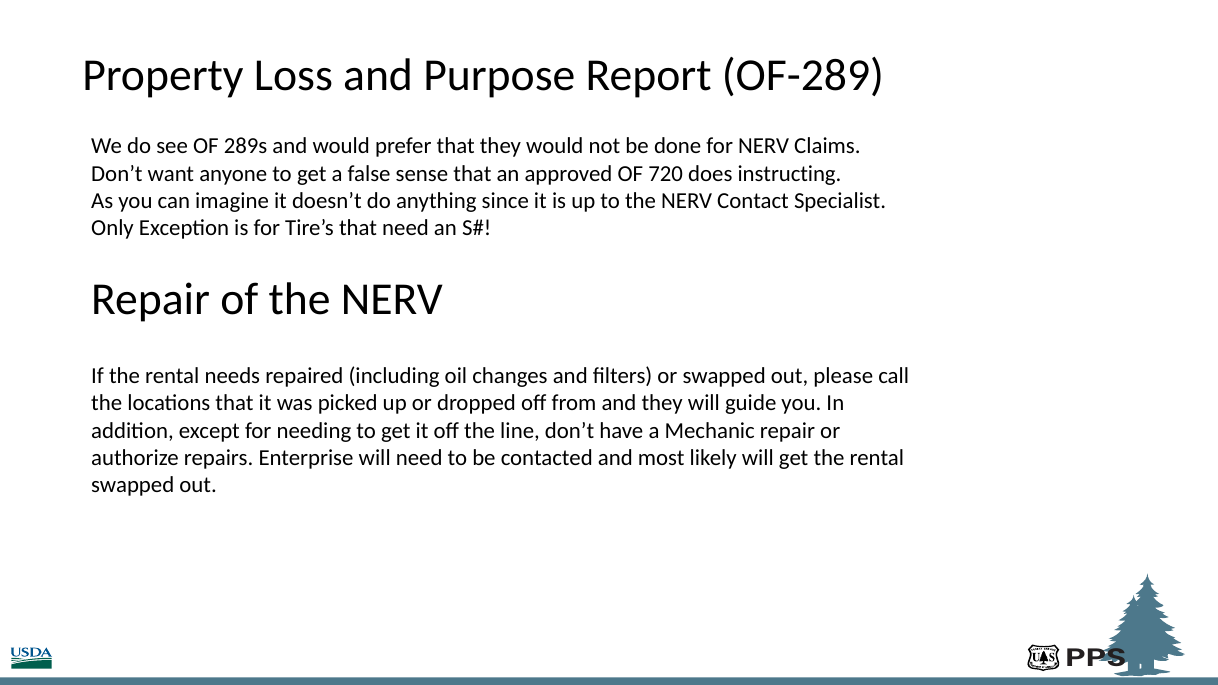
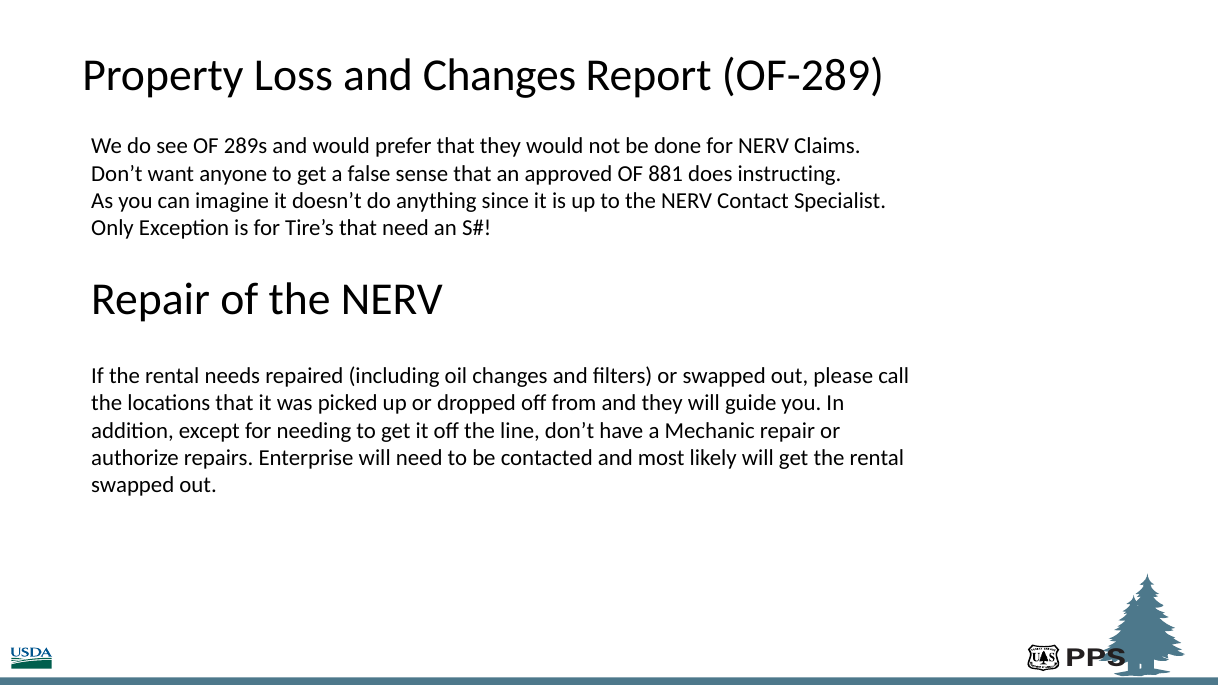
and Purpose: Purpose -> Changes
720: 720 -> 881
